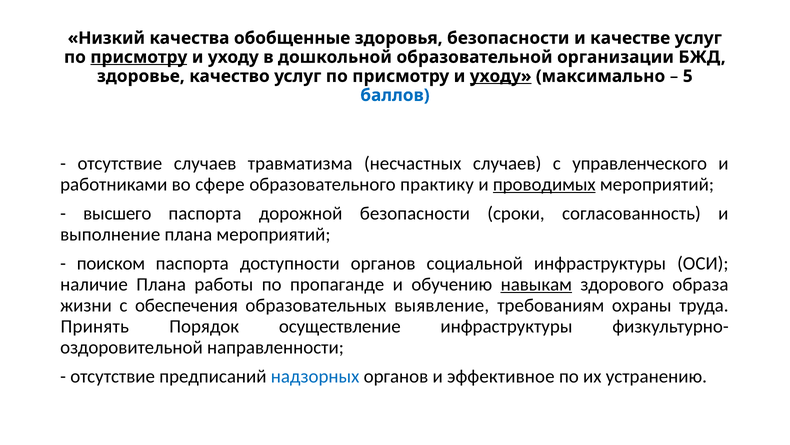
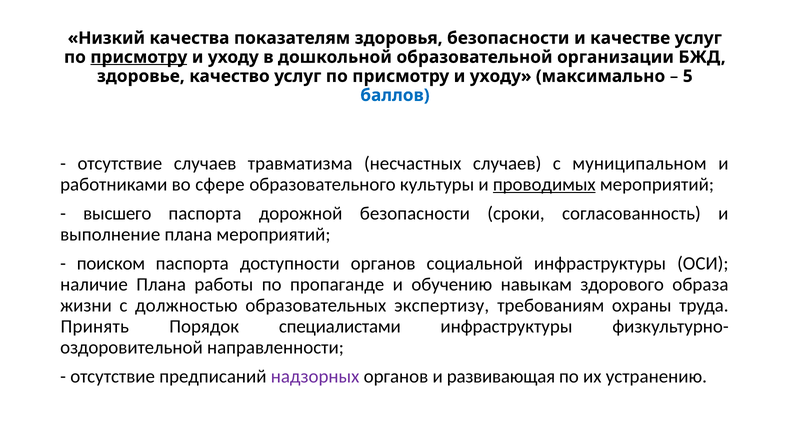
обобщенные: обобщенные -> показателям
уходу at (501, 76) underline: present -> none
управленческого: управленческого -> муниципальном
практику: практику -> культуры
навыкам underline: present -> none
обеспечения: обеспечения -> должностью
выявление: выявление -> экспертизу
осуществление: осуществление -> специалистами
надзорных colour: blue -> purple
эффективное: эффективное -> развивающая
